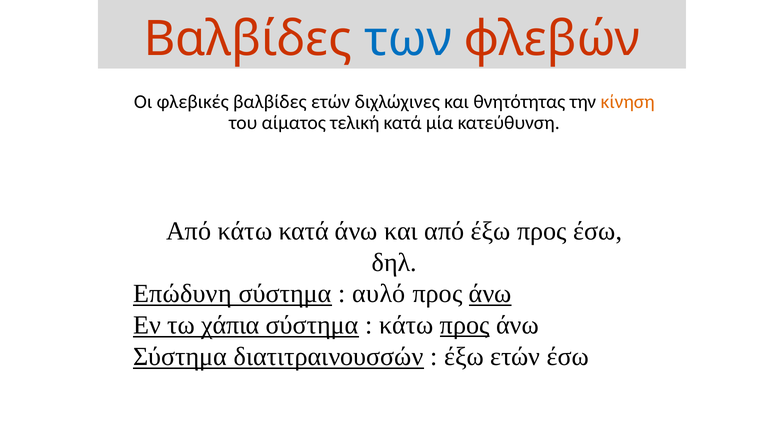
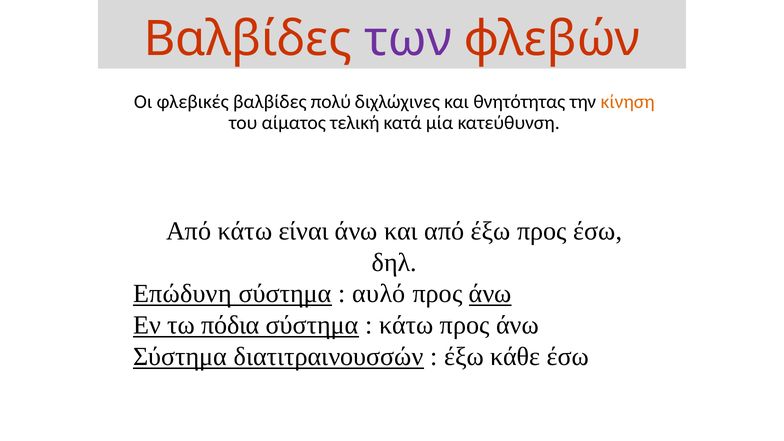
των colour: blue -> purple
βαλβίδες ετών: ετών -> πολύ
κάτω κατά: κατά -> είναι
χάπια: χάπια -> πόδια
προς at (465, 325) underline: present -> none
έξω ετών: ετών -> κάθε
